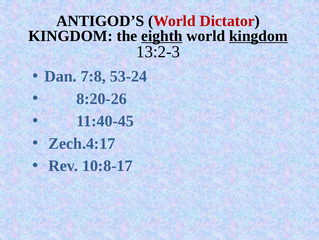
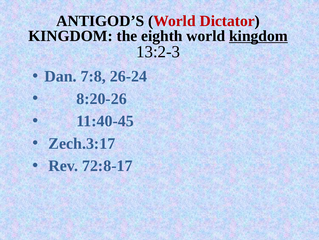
eighth underline: present -> none
53-24: 53-24 -> 26-24
Zech.4:17: Zech.4:17 -> Zech.3:17
10:8-17: 10:8-17 -> 72:8-17
